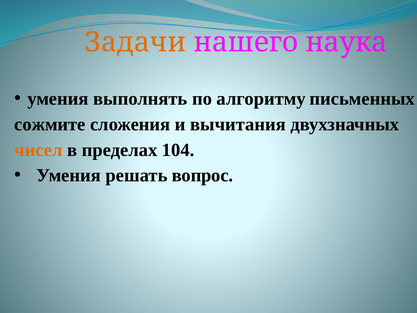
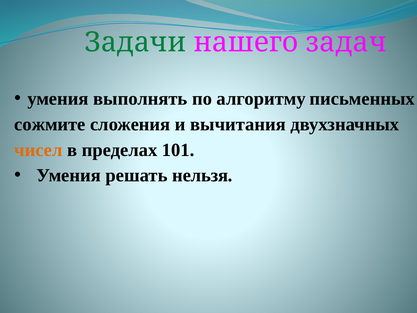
Задачи colour: orange -> green
наука: наука -> задач
104: 104 -> 101
вопрос: вопрос -> нельзя
